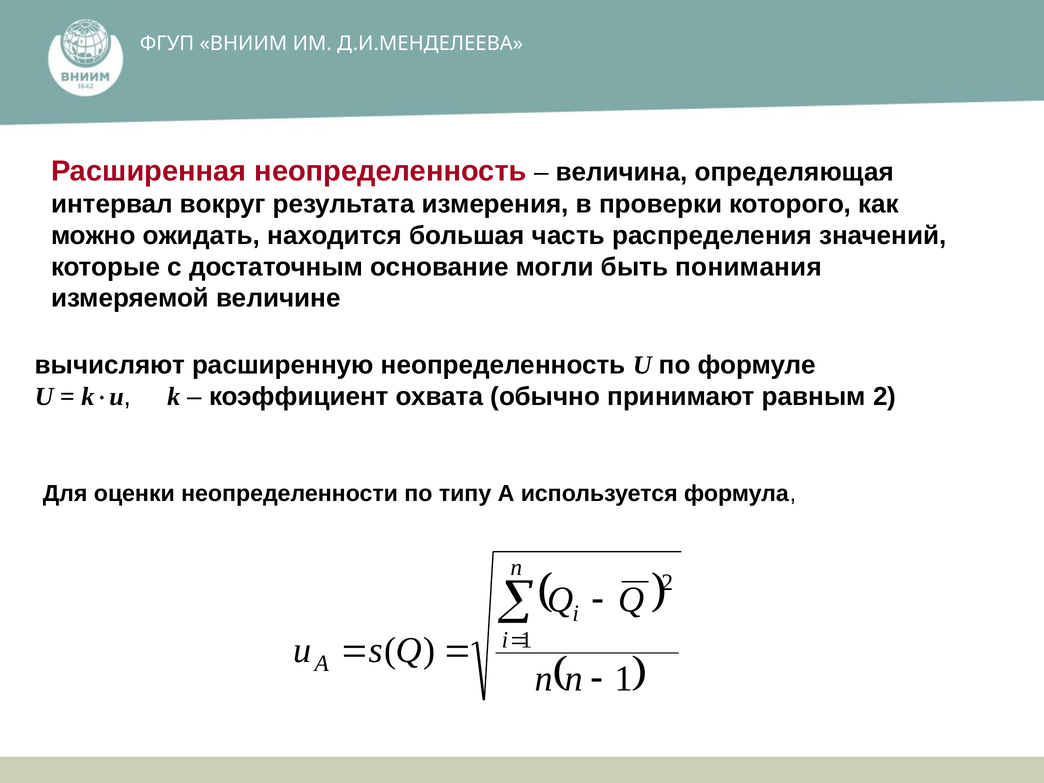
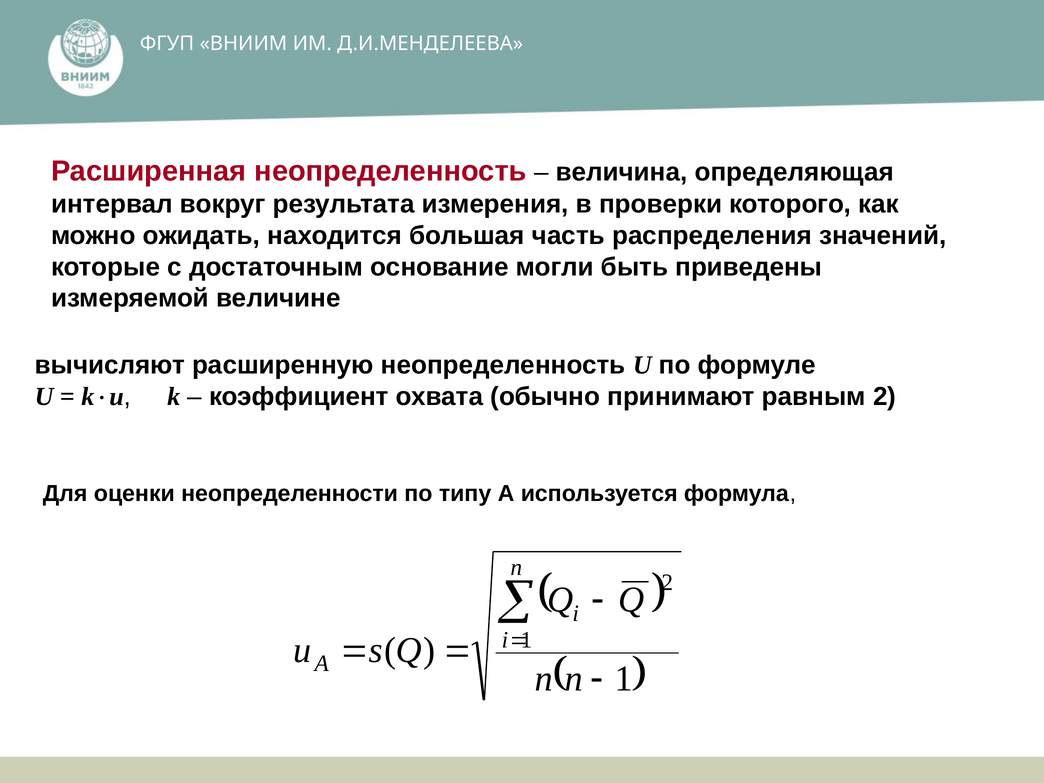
понимания: понимания -> приведены
